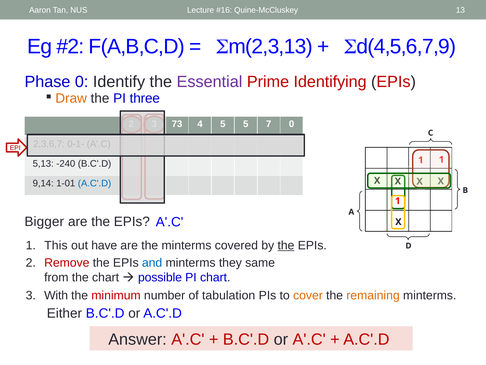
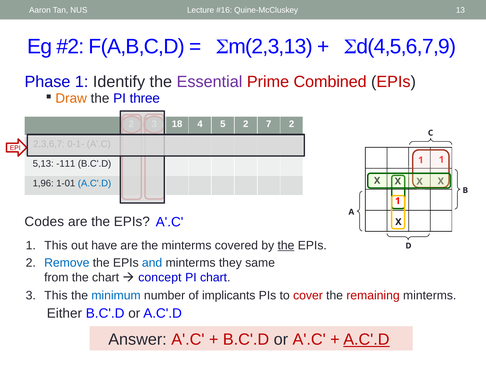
Phase 0: 0 -> 1
Identifying: Identifying -> Combined
73: 73 -> 18
5 5: 5 -> 2
7 0: 0 -> 2
-240: -240 -> -111
9,14: 9,14 -> 1,96
Bigger: Bigger -> Codes
Remove colour: red -> blue
possible: possible -> concept
3 With: With -> This
minimum colour: red -> blue
tabulation: tabulation -> implicants
cover colour: orange -> red
remaining colour: orange -> red
A.C'.D at (366, 339) underline: none -> present
